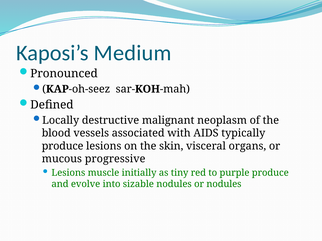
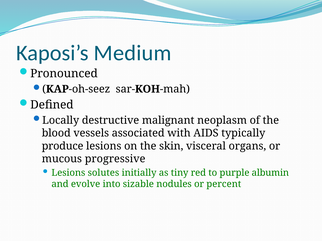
muscle: muscle -> solutes
purple produce: produce -> albumin
or nodules: nodules -> percent
